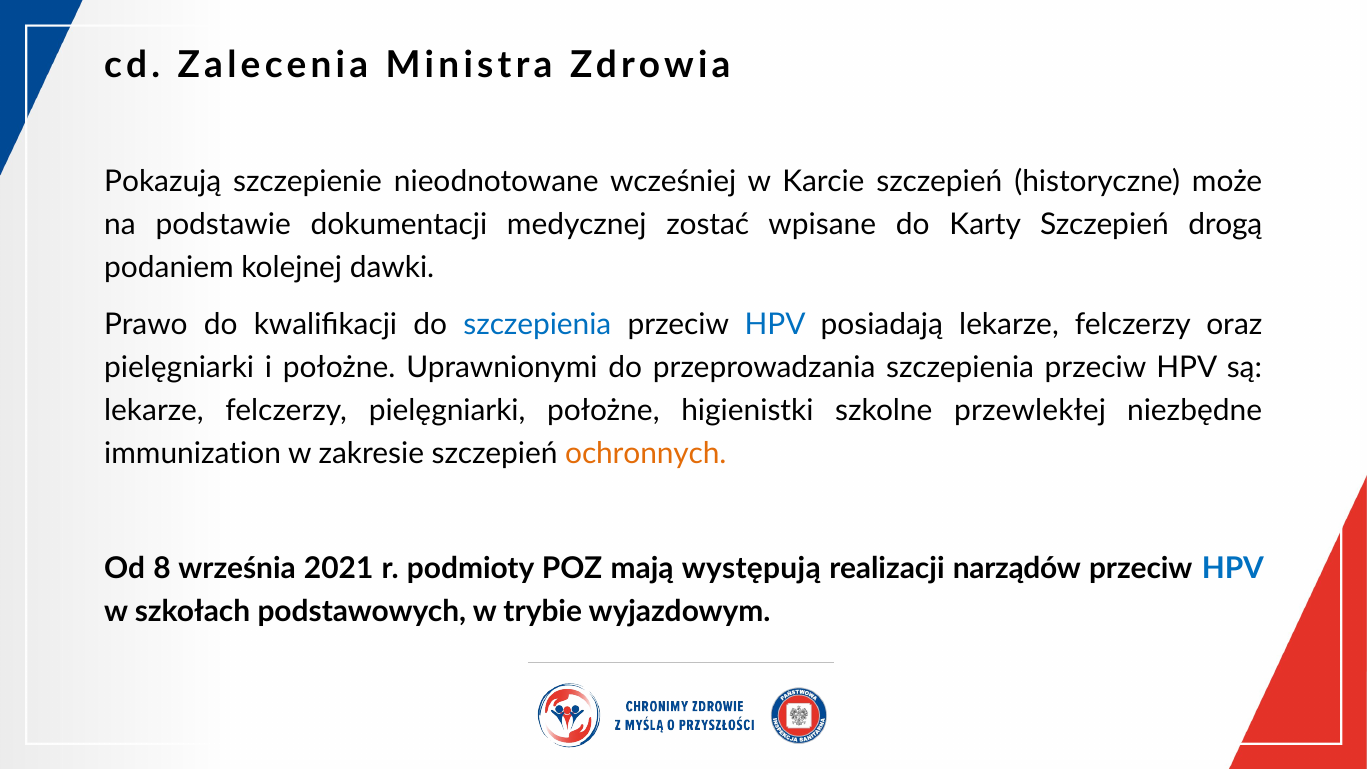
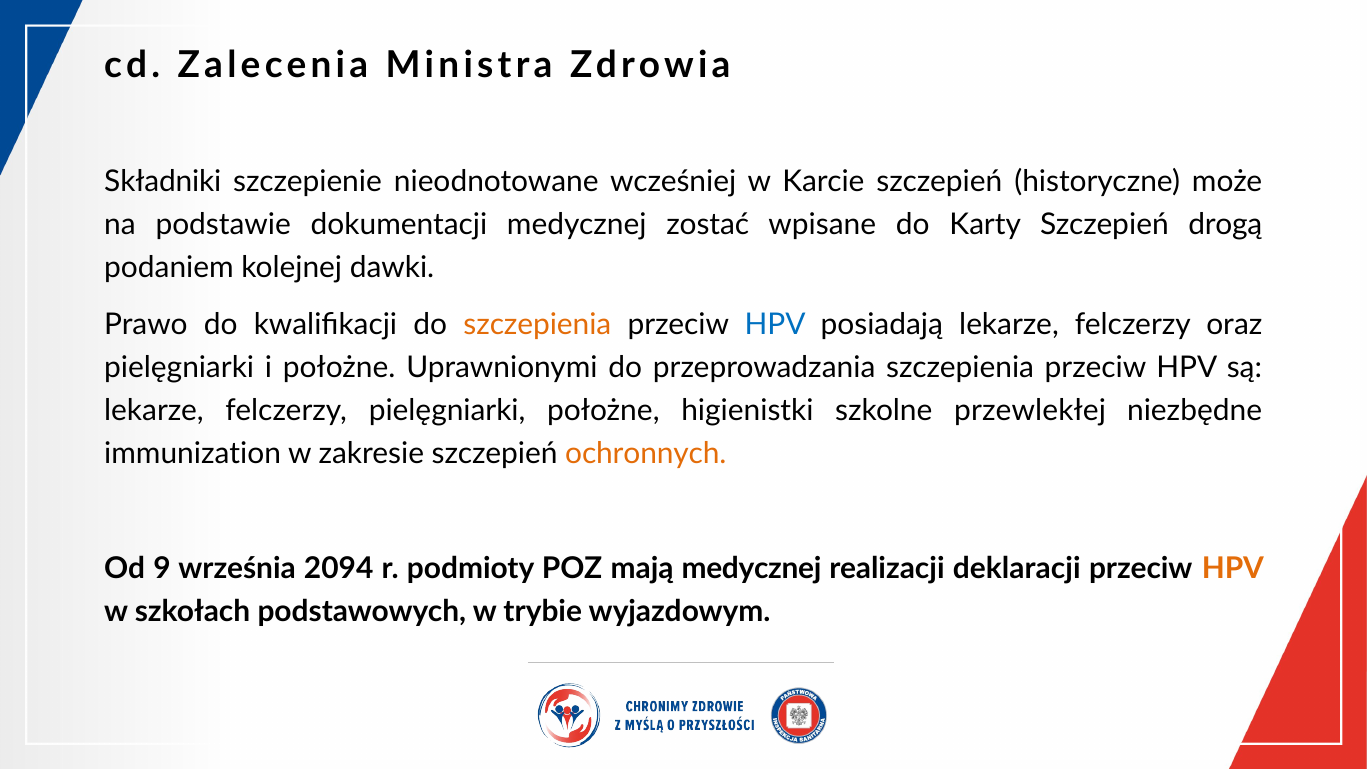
Pokazują: Pokazują -> Składniki
szczepienia at (537, 325) colour: blue -> orange
8: 8 -> 9
2021: 2021 -> 2094
mają występują: występują -> medycznej
narządów: narządów -> deklaracji
HPV at (1233, 568) colour: blue -> orange
